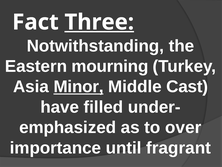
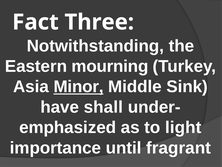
Three underline: present -> none
Cast: Cast -> Sink
filled: filled -> shall
over: over -> light
